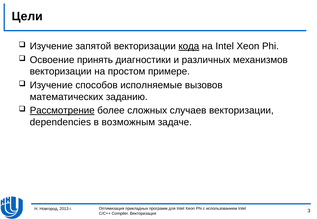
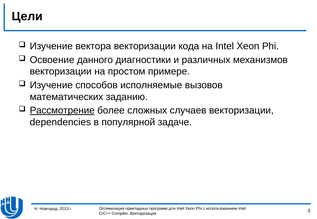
запятой: запятой -> вектора
кода underline: present -> none
принять: принять -> данного
возможным: возможным -> популярной
